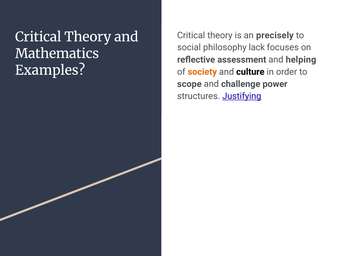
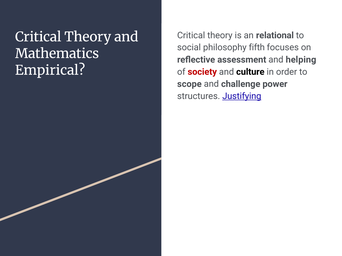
precisely: precisely -> relational
lack: lack -> fifth
Examples: Examples -> Empirical
society colour: orange -> red
